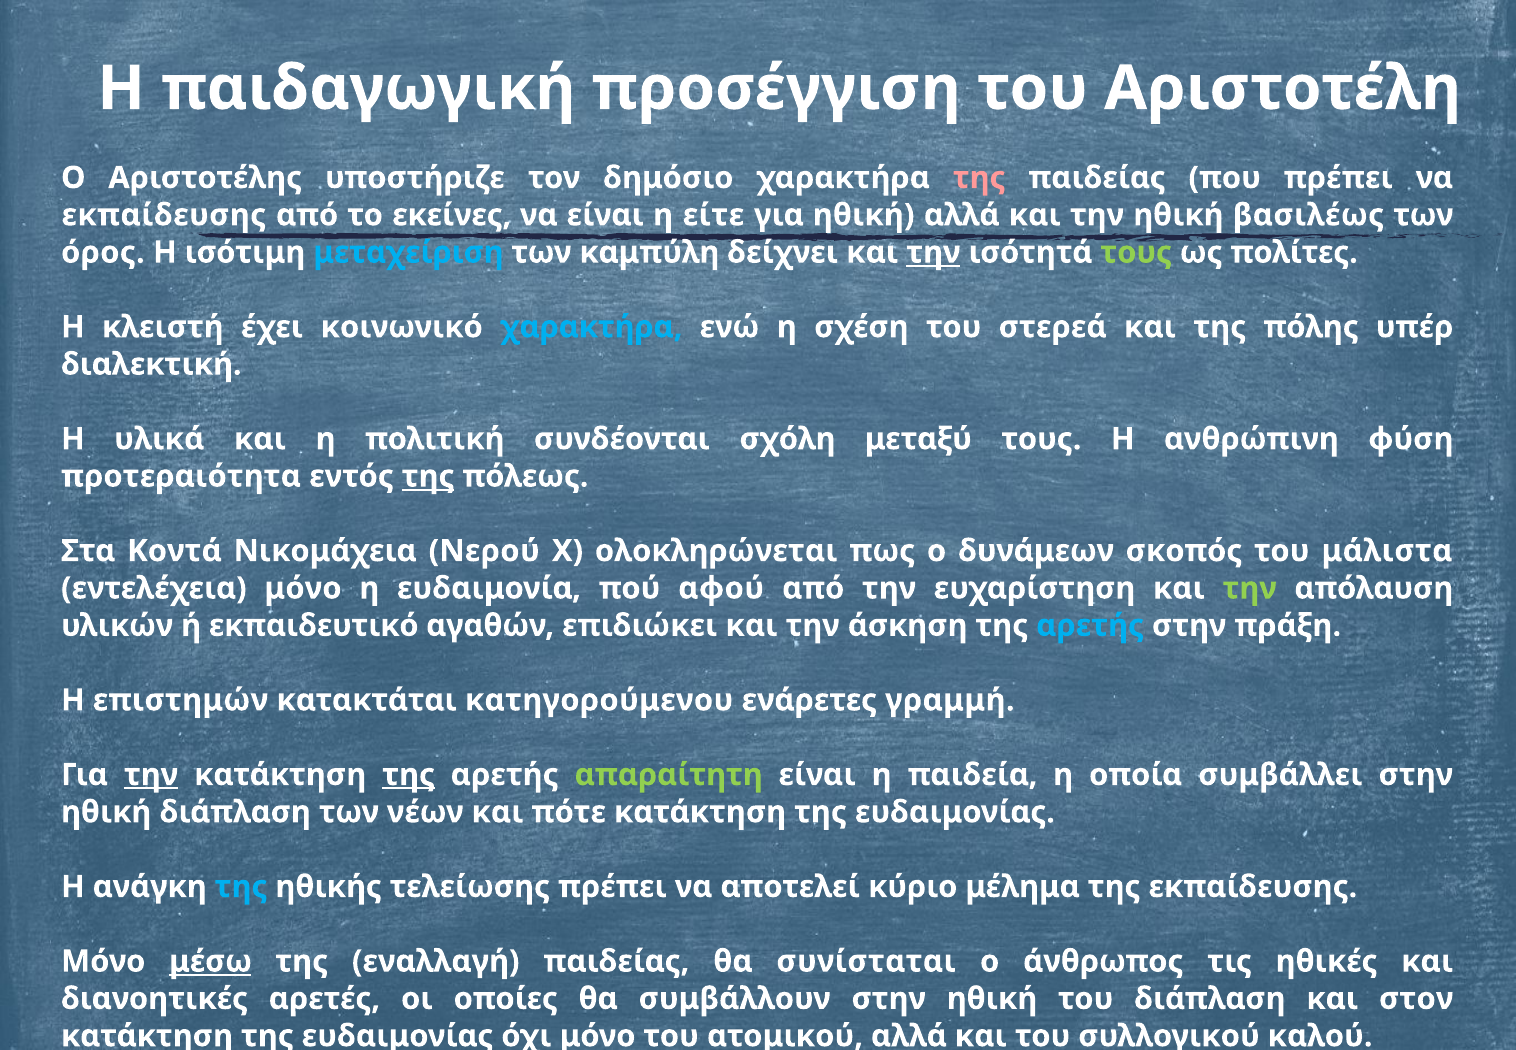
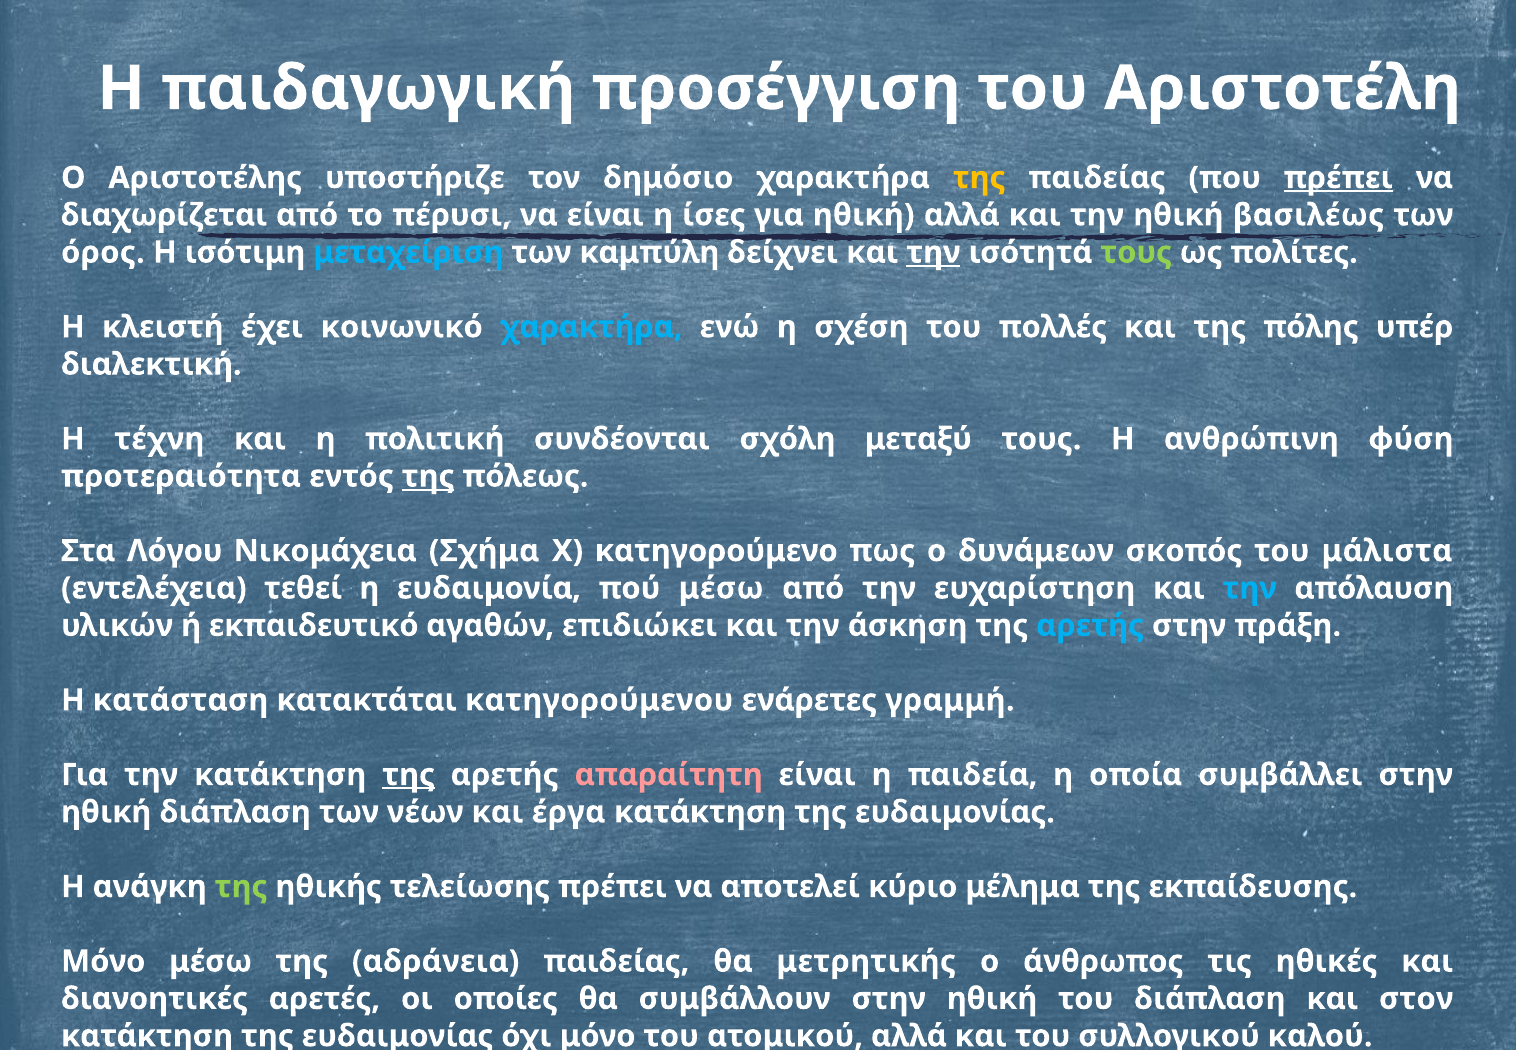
της at (979, 178) colour: pink -> yellow
πρέπει at (1338, 178) underline: none -> present
εκπαίδευσης at (164, 215): εκπαίδευσης -> διαχωρίζεται
εκείνες: εκείνες -> πέρυσι
είτε: είτε -> ίσες
στερεά: στερεά -> πολλές
υλικά: υλικά -> τέχνη
Κοντά: Κοντά -> Λόγου
Νερού: Νερού -> Σχήμα
ολοκληρώνεται: ολοκληρώνεται -> κατηγορούμενο
εντελέχεια μόνο: μόνο -> τεθεί
πού αφού: αφού -> μέσω
την at (1250, 588) colour: light green -> light blue
επιστημών: επιστημών -> κατάσταση
την at (151, 774) underline: present -> none
απαραίτητη colour: light green -> pink
πότε: πότε -> έργα
της at (241, 886) colour: light blue -> light green
μέσω at (211, 961) underline: present -> none
εναλλαγή: εναλλαγή -> αδράνεια
συνίσταται: συνίσταται -> μετρητικής
